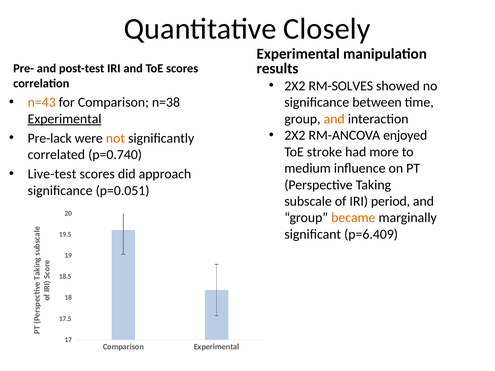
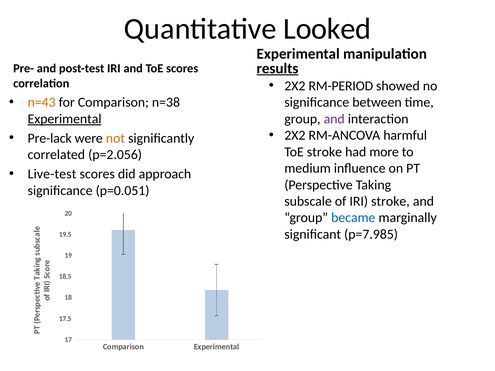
Closely: Closely -> Looked
results underline: none -> present
RM-SOLVES: RM-SOLVES -> RM-PERIOD
and at (334, 119) colour: orange -> purple
enjoyed: enjoyed -> harmful
p=0.740: p=0.740 -> p=2.056
IRI period: period -> stroke
became colour: orange -> blue
p=6.409: p=6.409 -> p=7.985
